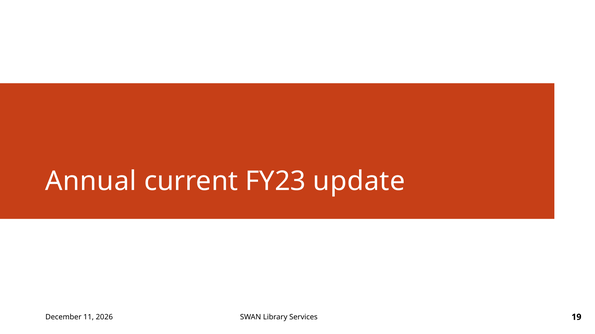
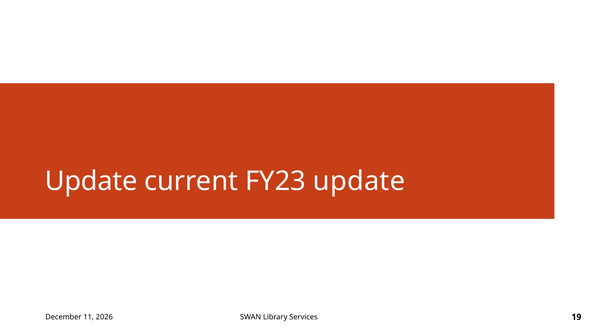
Annual at (91, 182): Annual -> Update
